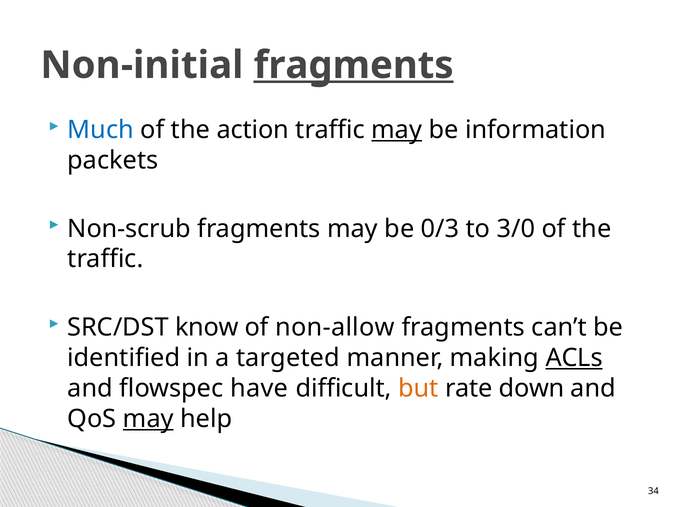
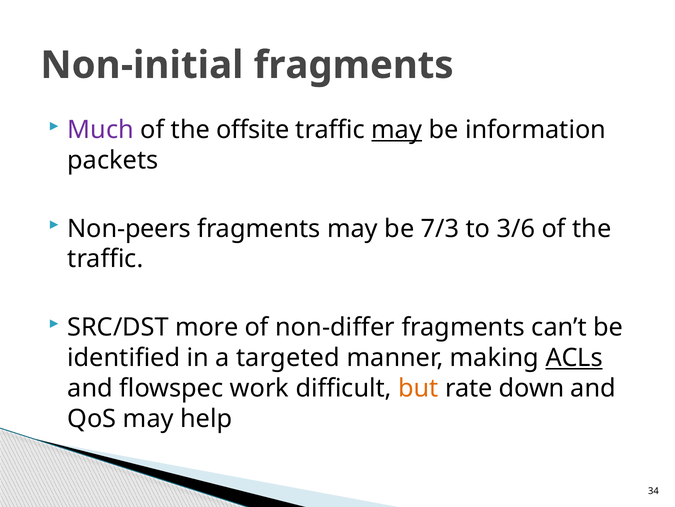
fragments at (354, 65) underline: present -> none
Much colour: blue -> purple
action: action -> offsite
Non-scrub: Non-scrub -> Non-peers
0/3: 0/3 -> 7/3
3/0: 3/0 -> 3/6
know: know -> more
non-allow: non-allow -> non-differ
have: have -> work
may at (148, 418) underline: present -> none
